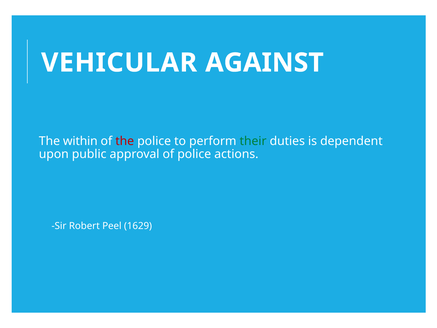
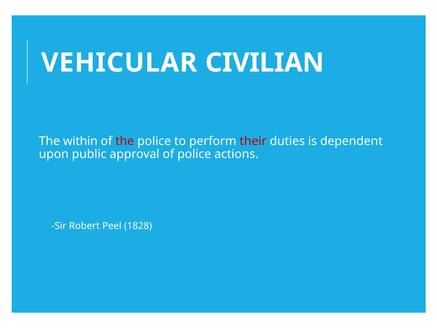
AGAINST: AGAINST -> CIVILIAN
their colour: green -> red
1629: 1629 -> 1828
